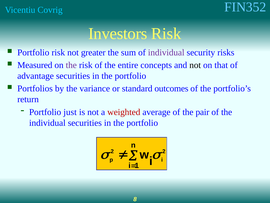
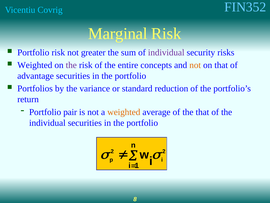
Investors: Investors -> Marginal
Measured at (35, 65): Measured -> Weighted
not at (195, 65) colour: black -> orange
outcomes: outcomes -> reduction
just: just -> pair
weighted at (124, 112) colour: red -> orange
the pair: pair -> that
